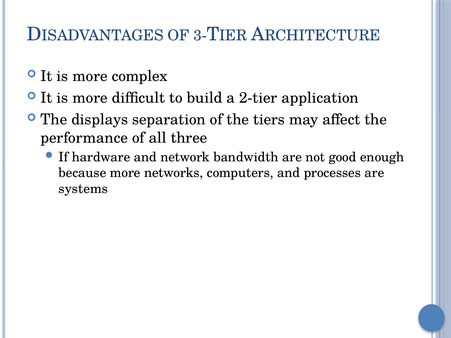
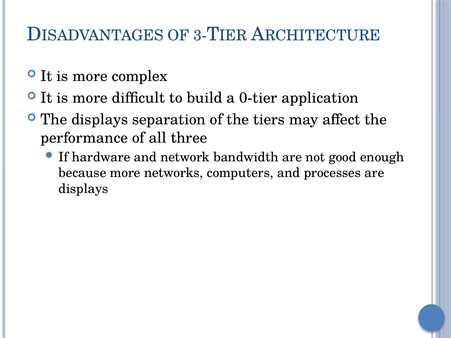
2-tier: 2-tier -> 0-tier
systems at (83, 189): systems -> displays
